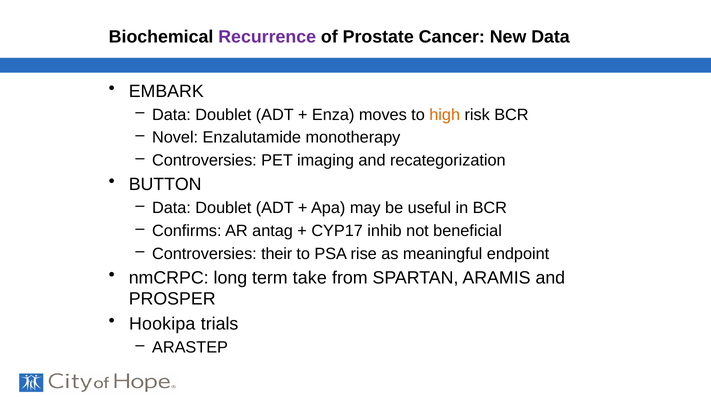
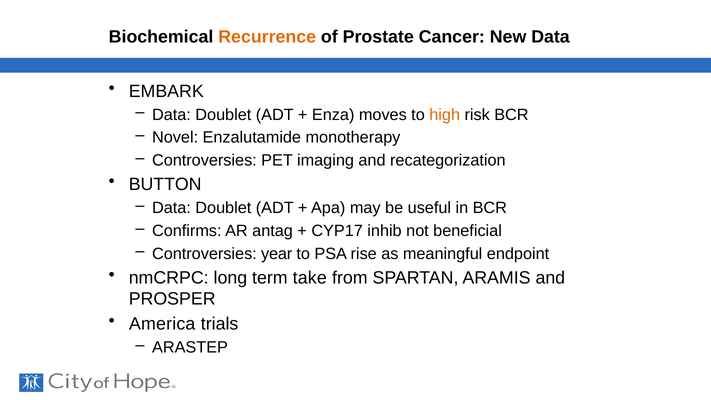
Recurrence colour: purple -> orange
their: their -> year
Hookipa: Hookipa -> America
